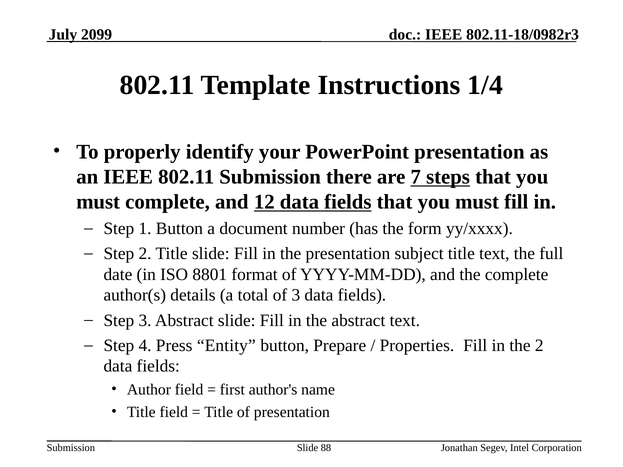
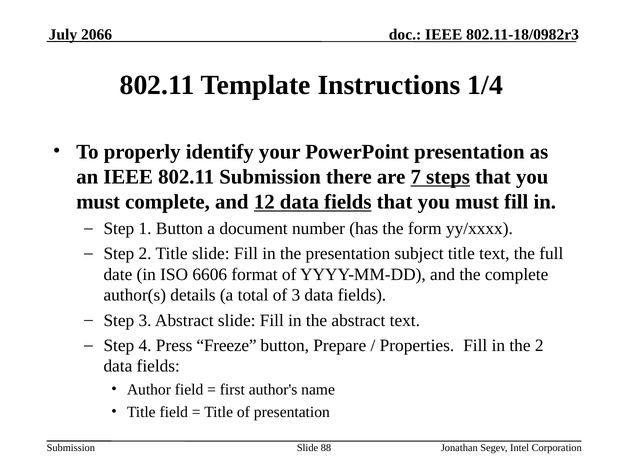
2099: 2099 -> 2066
8801: 8801 -> 6606
Entity: Entity -> Freeze
